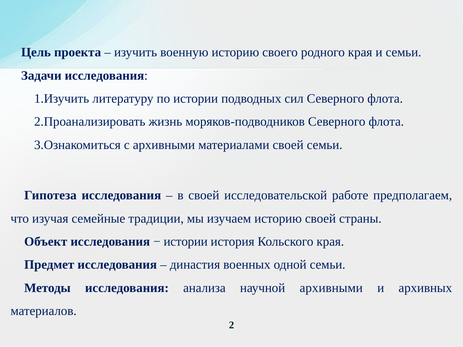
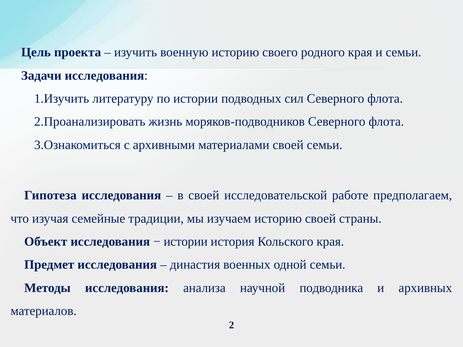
научной архивными: архивными -> подводника
